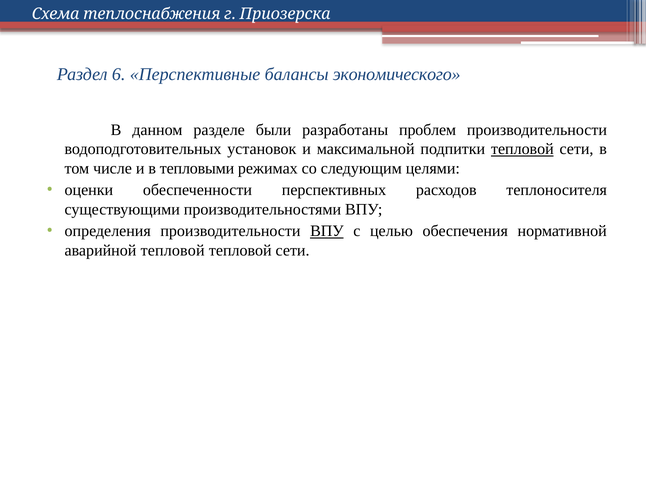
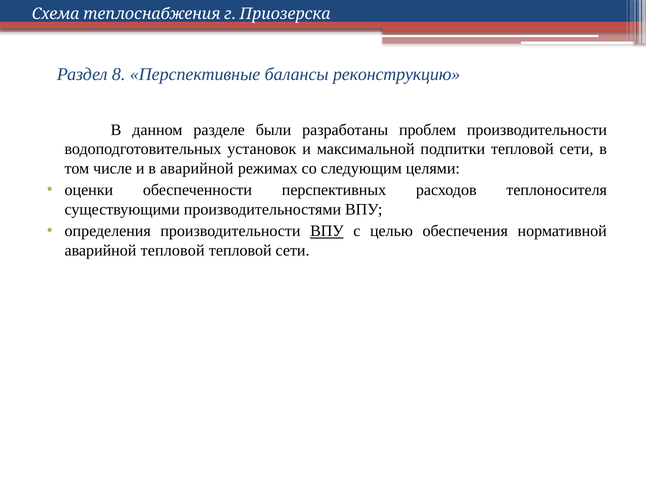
6: 6 -> 8
экономического: экономического -> реконструкцию
тепловой at (522, 149) underline: present -> none
в тепловыми: тепловыми -> аварийной
